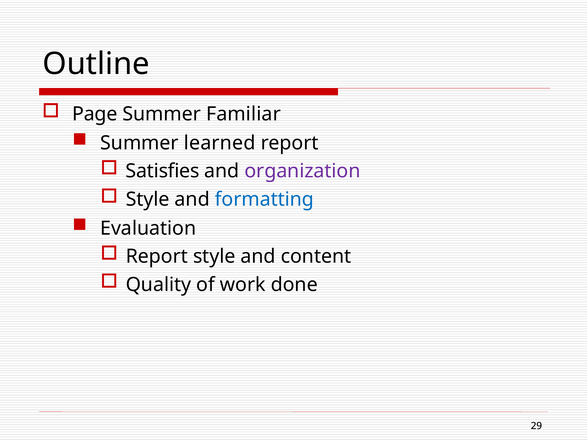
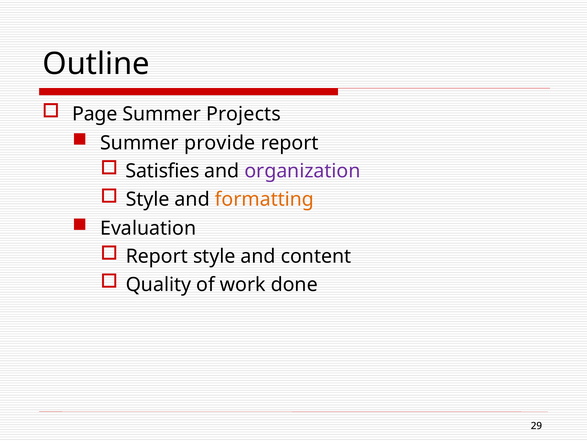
Familiar: Familiar -> Projects
learned: learned -> provide
formatting colour: blue -> orange
